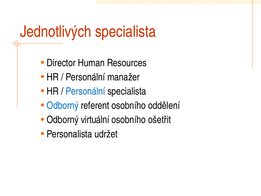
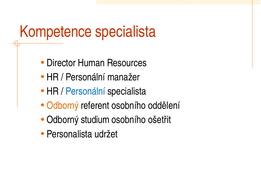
Jednotlivých: Jednotlivých -> Kompetence
Odborný at (63, 105) colour: blue -> orange
virtuální: virtuální -> studium
